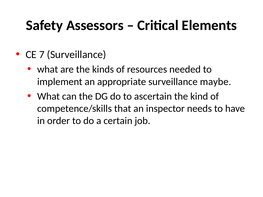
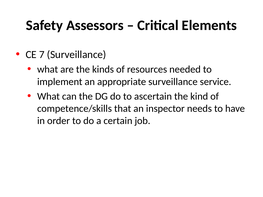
maybe: maybe -> service
